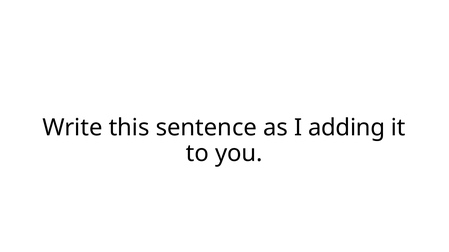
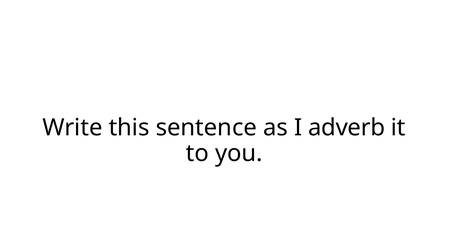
adding: adding -> adverb
